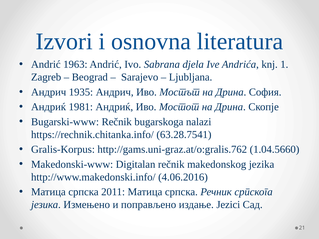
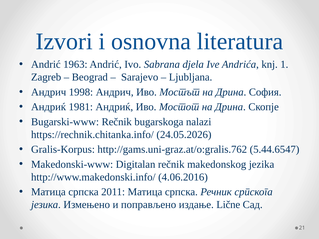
1935: 1935 -> 1998
63.28.7541: 63.28.7541 -> 24.05.2026
1.04.5660: 1.04.5660 -> 5.44.6547
Jezici: Jezici -> Lične
